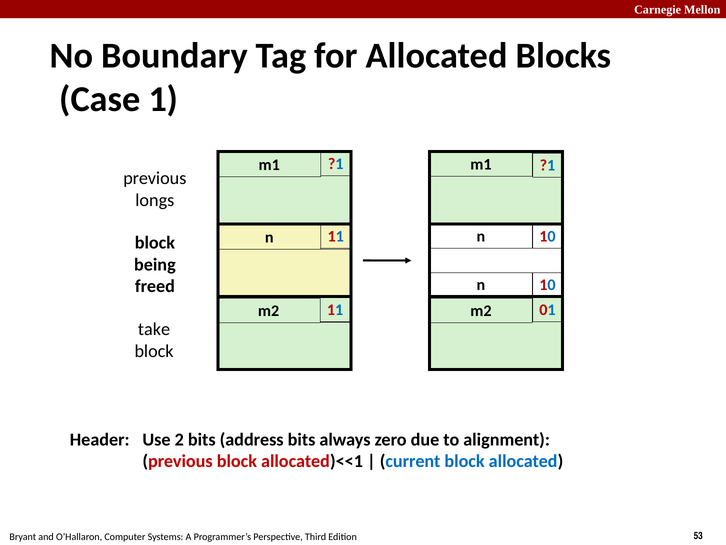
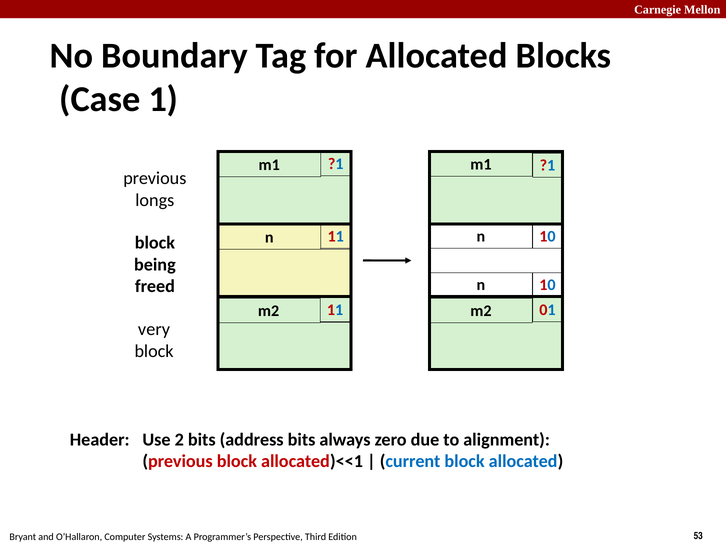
take: take -> very
